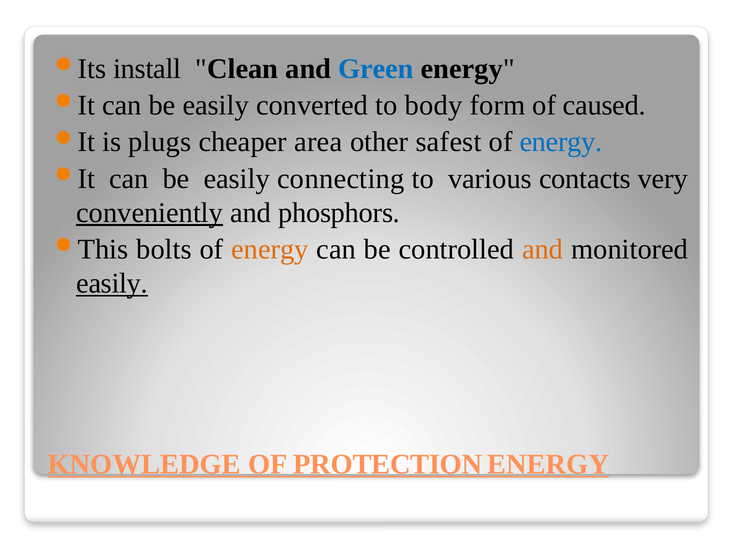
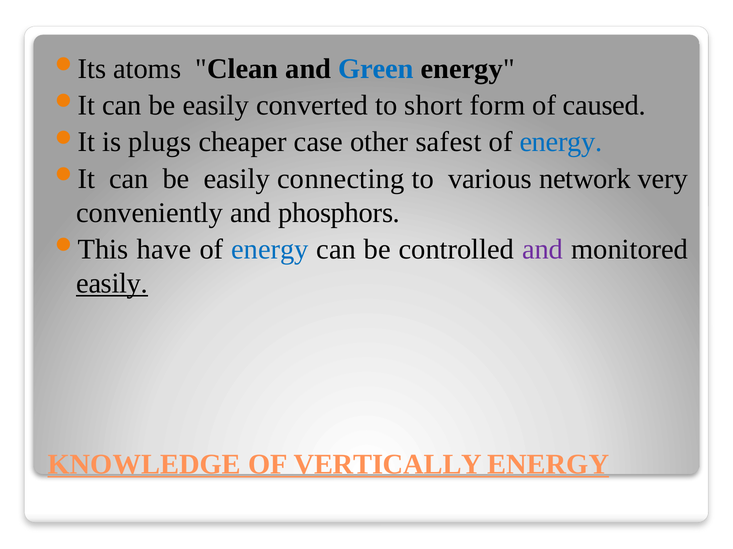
install: install -> atoms
body: body -> short
area: area -> case
contacts: contacts -> network
conveniently underline: present -> none
bolts: bolts -> have
energy at (270, 250) colour: orange -> blue
and at (543, 250) colour: orange -> purple
PROTECTION: PROTECTION -> VERTICALLY
